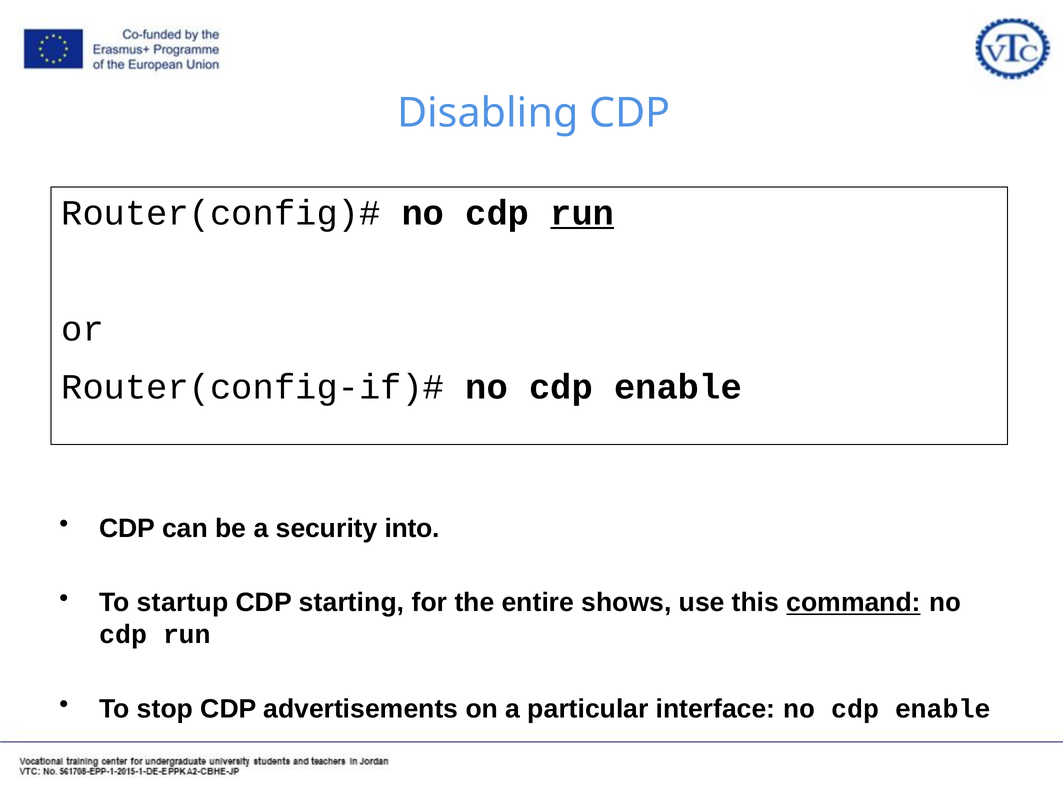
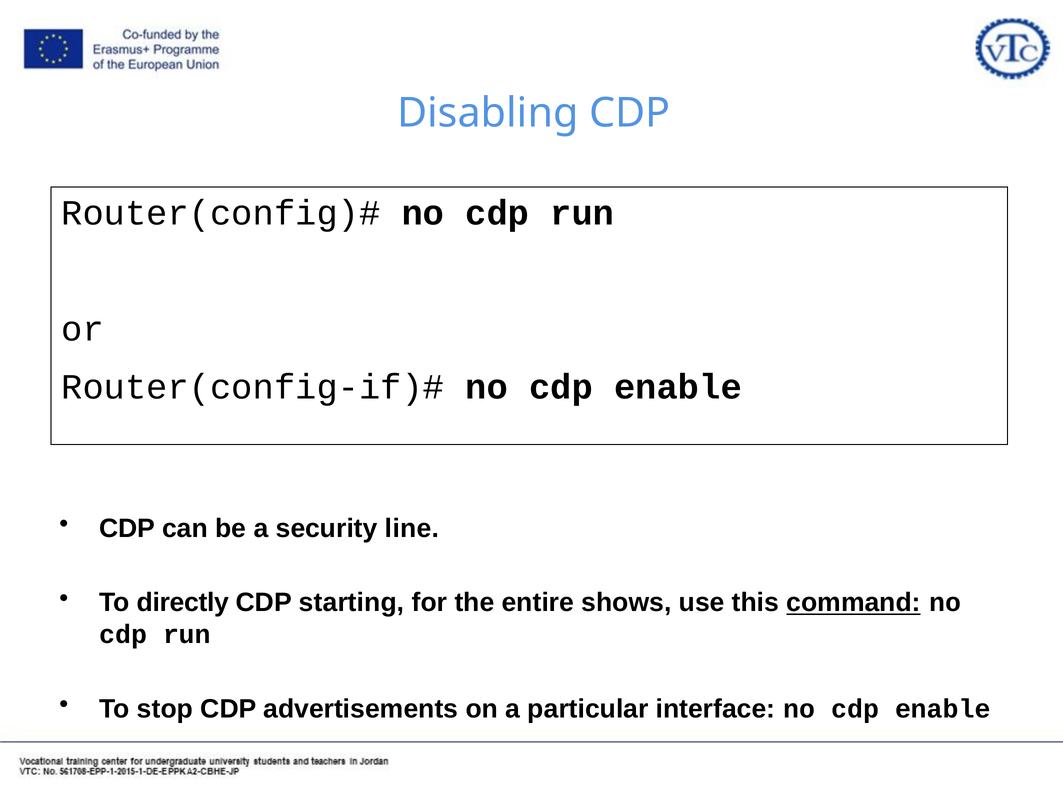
run at (582, 213) underline: present -> none
into: into -> line
startup: startup -> directly
